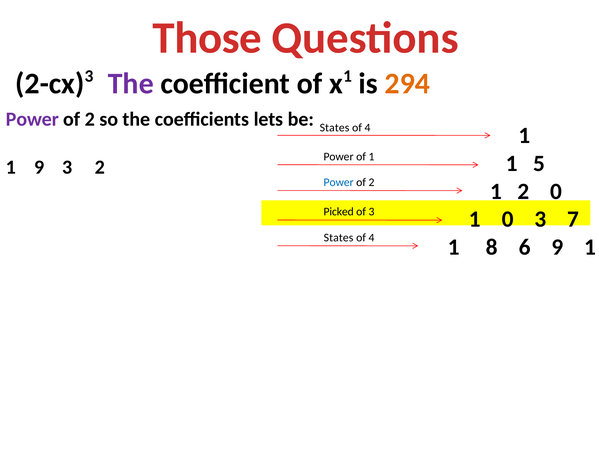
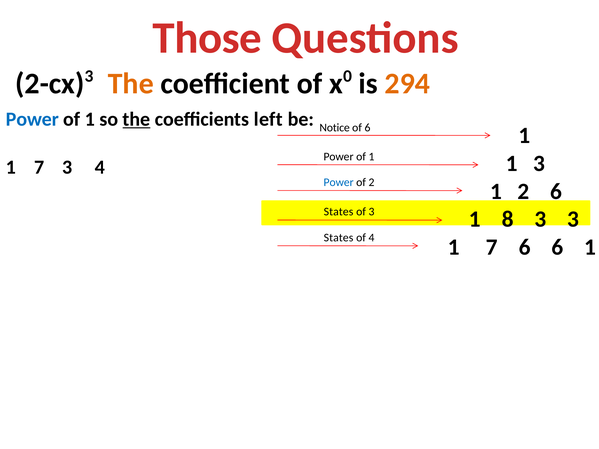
The at (131, 84) colour: purple -> orange
1 at (348, 76): 1 -> 0
Power at (32, 119) colour: purple -> blue
2 at (90, 119): 2 -> 1
the at (136, 119) underline: none -> present
lets: lets -> left
States at (334, 128): States -> Notice
4 at (367, 128): 4 -> 6
1 5: 5 -> 3
9 at (39, 167): 9 -> 7
3 2: 2 -> 4
2 0: 0 -> 6
Picked at (339, 212): Picked -> States
1 0: 0 -> 8
3 7: 7 -> 3
8 at (492, 247): 8 -> 7
6 9: 9 -> 6
